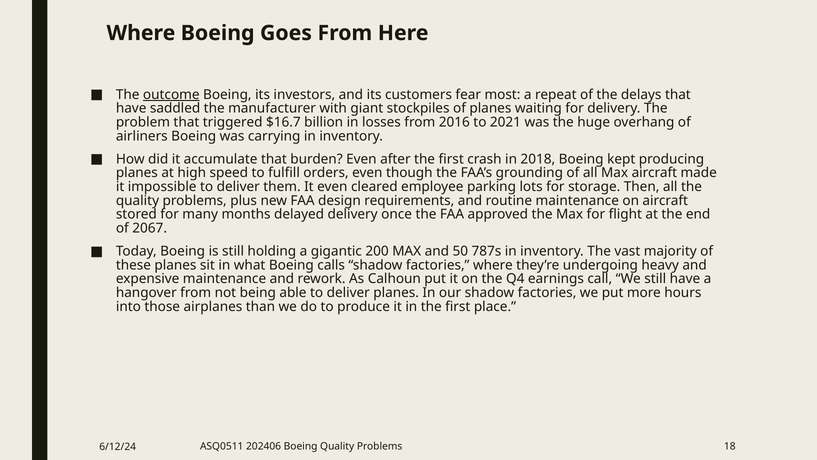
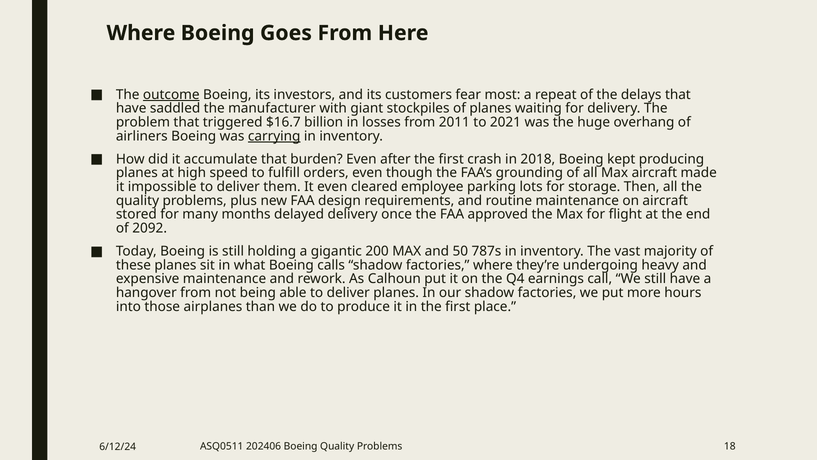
2016: 2016 -> 2011
carrying underline: none -> present
2067: 2067 -> 2092
